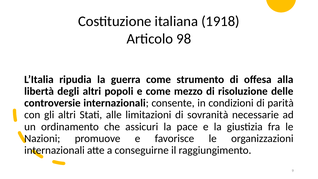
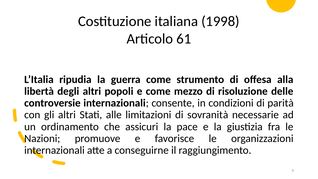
1918: 1918 -> 1998
98: 98 -> 61
